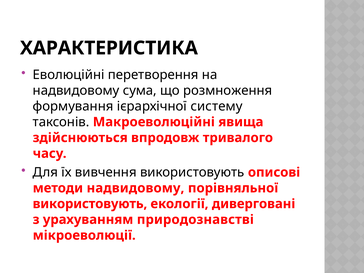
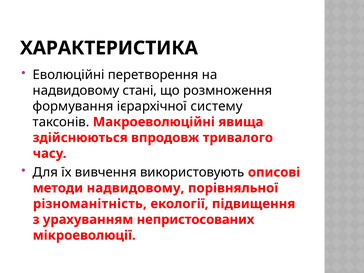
сума: сума -> стані
використовують at (90, 204): використовують -> різноманітність
диверговані: диверговані -> підвищення
природознавстві: природознавстві -> непристосованих
